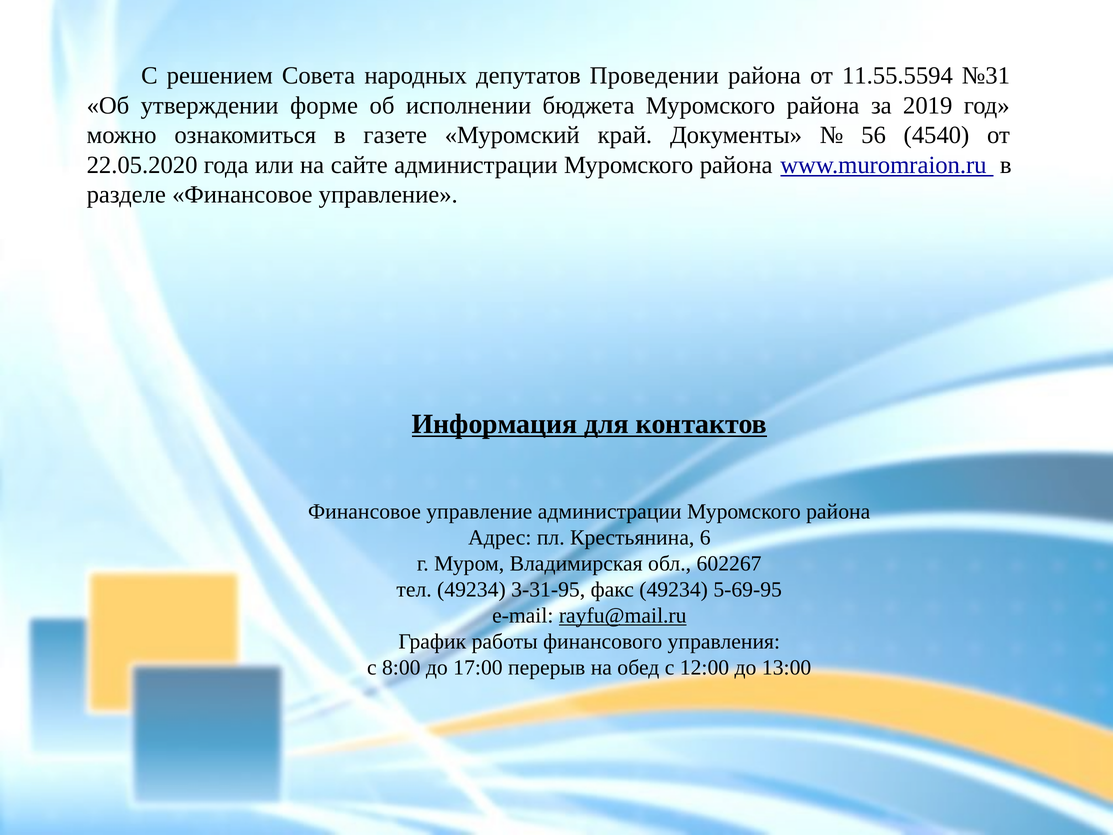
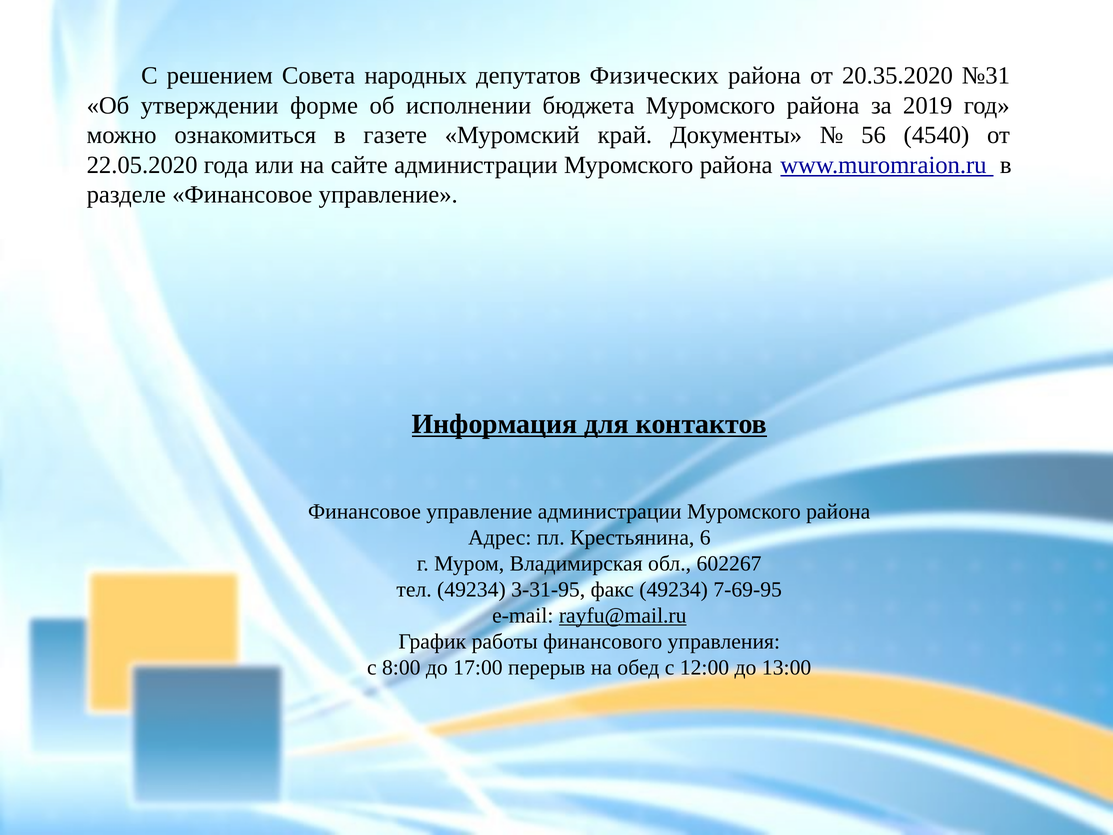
Проведении: Проведении -> Физических
11.55.5594: 11.55.5594 -> 20.35.2020
5-69-95: 5-69-95 -> 7-69-95
